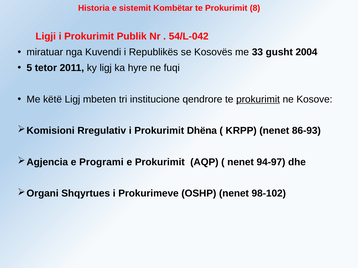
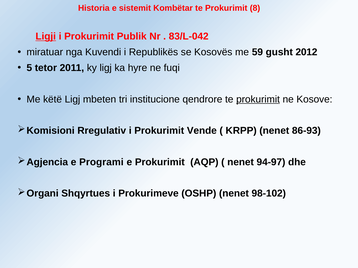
Ligji underline: none -> present
54/L-042: 54/L-042 -> 83/L-042
33: 33 -> 59
2004: 2004 -> 2012
Dhëna: Dhëna -> Vende
